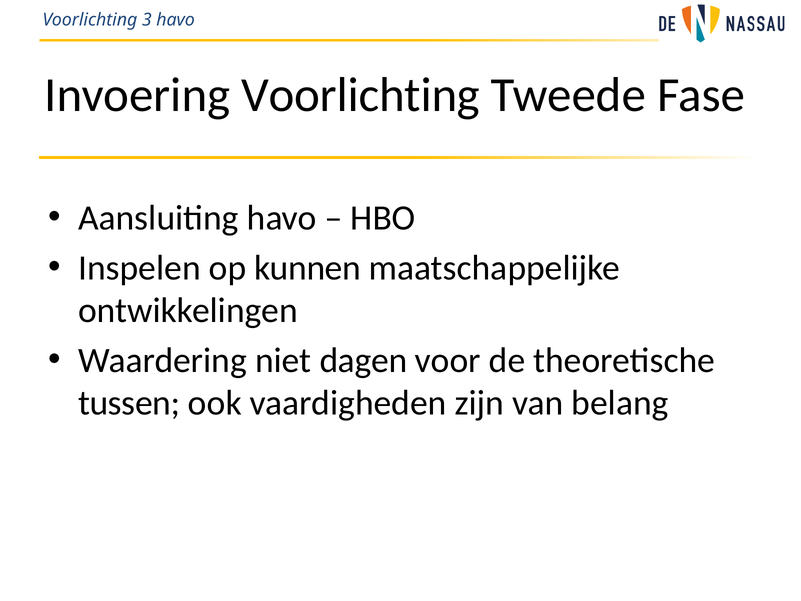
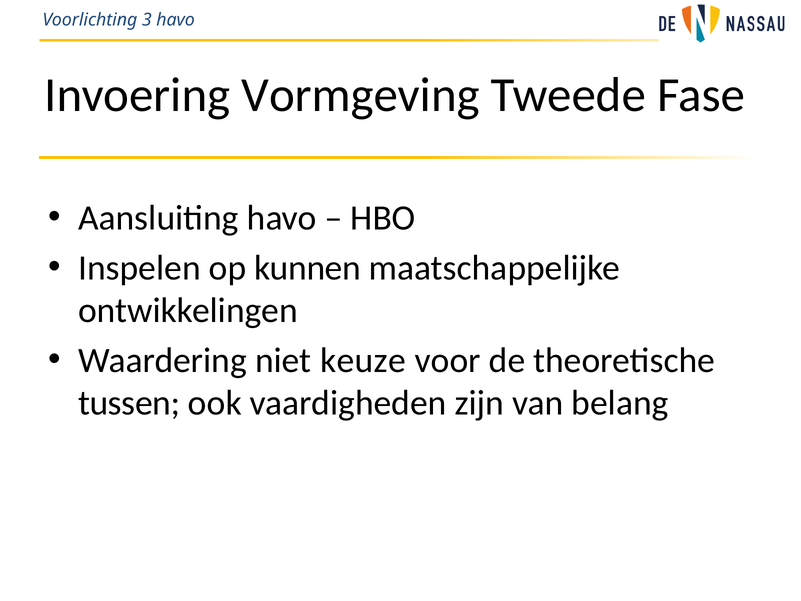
Invoering Voorlichting: Voorlichting -> Vormgeving
dagen: dagen -> keuze
